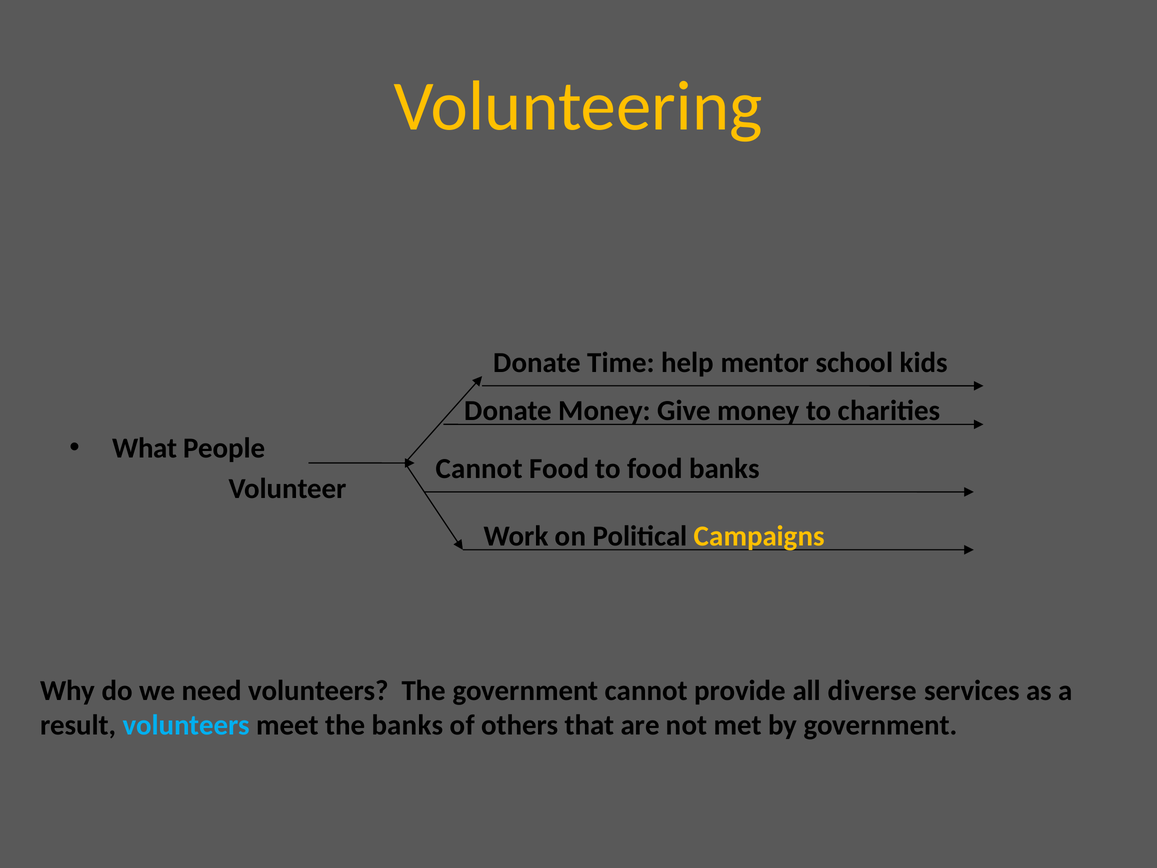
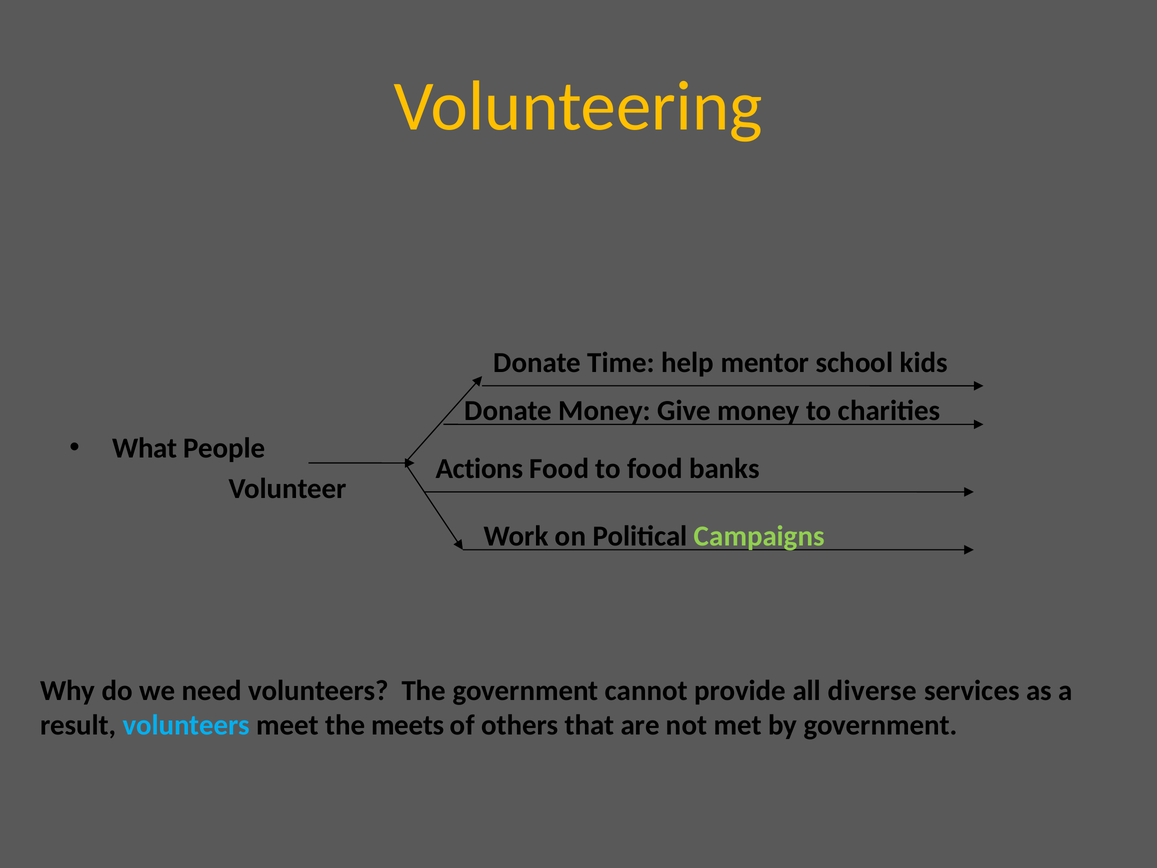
Cannot at (479, 469): Cannot -> Actions
Campaigns colour: yellow -> light green
the banks: banks -> meets
